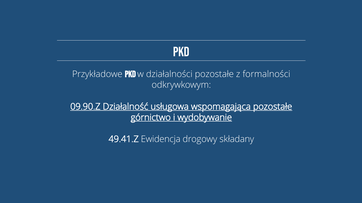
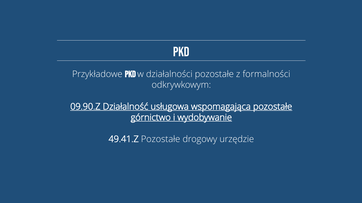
49.41.Z Ewidencja: Ewidencja -> Pozostałe
składany: składany -> urzędzie
